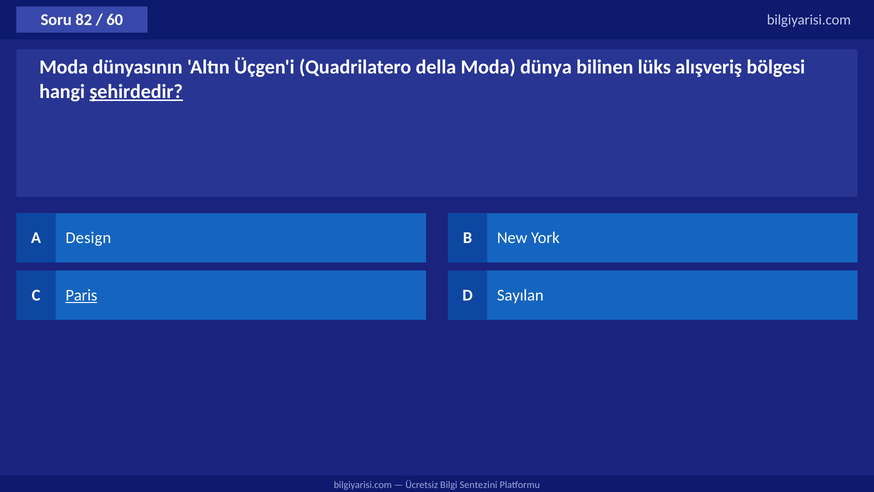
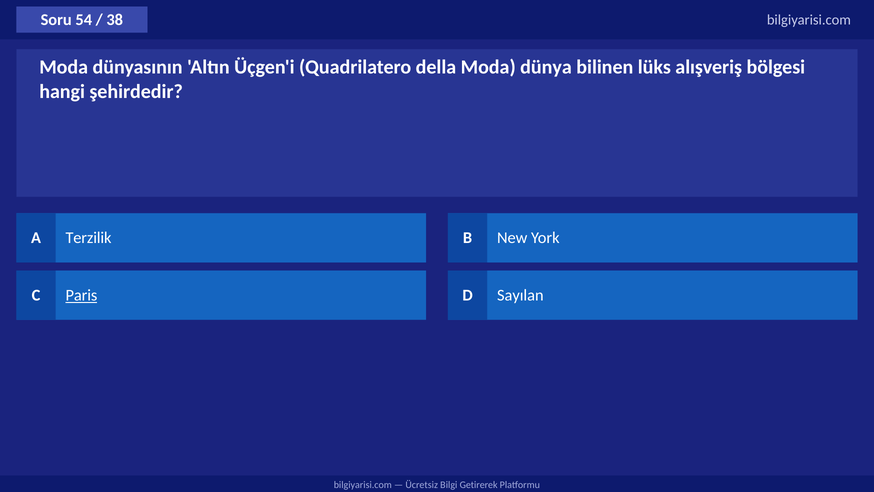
82: 82 -> 54
60: 60 -> 38
şehirdedir underline: present -> none
Design: Design -> Terzilik
Sentezini: Sentezini -> Getirerek
